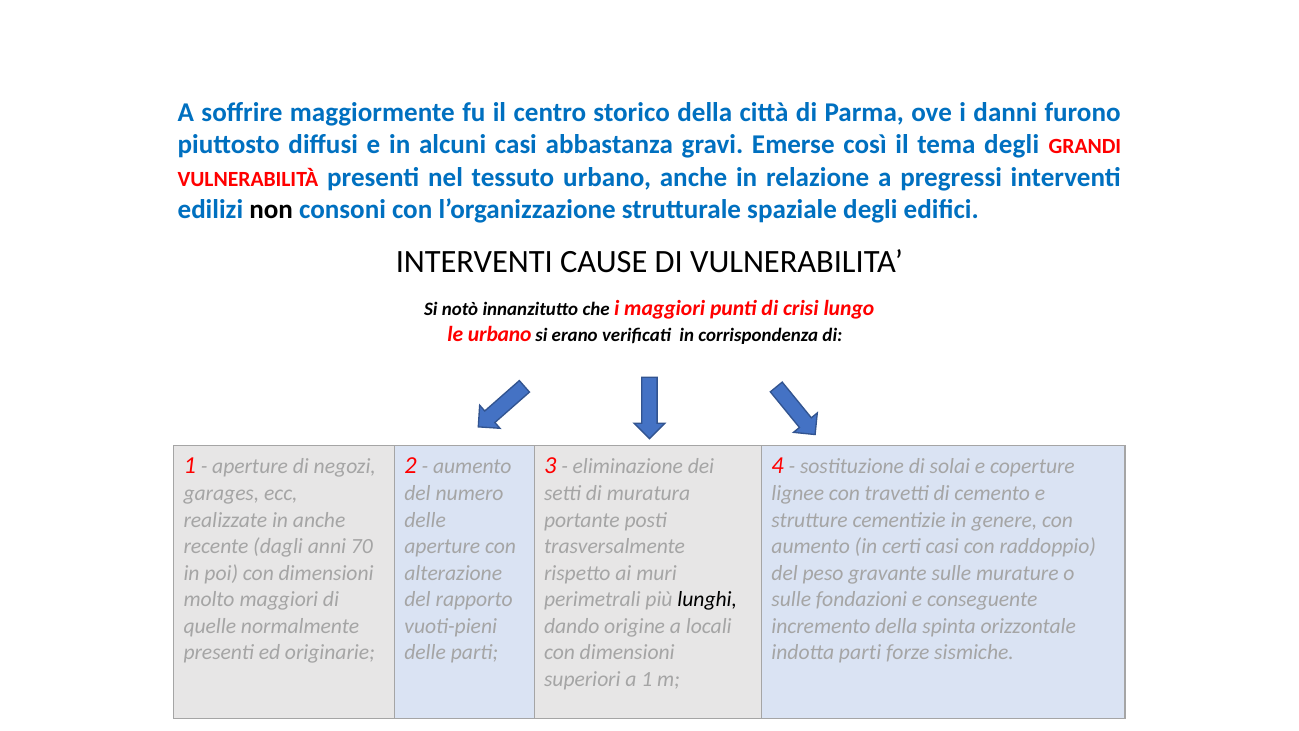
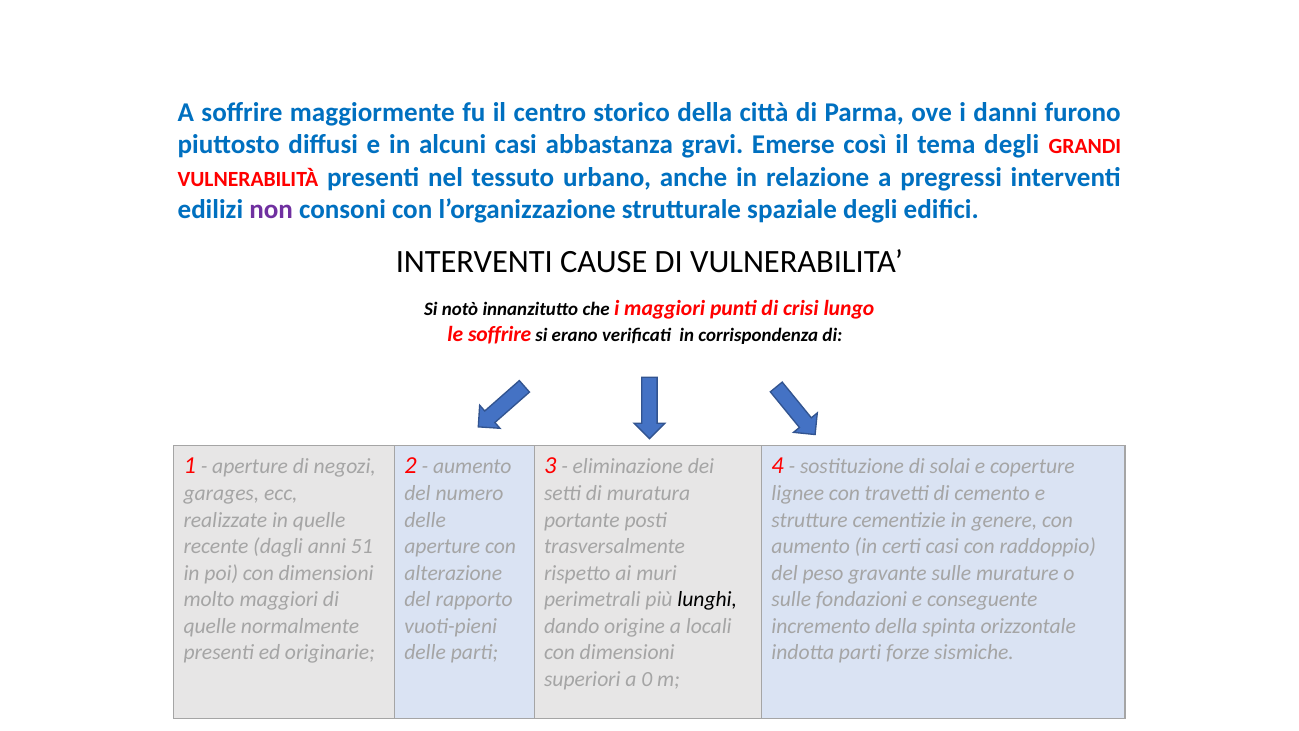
non colour: black -> purple
le urbano: urbano -> soffrire
in anche: anche -> quelle
70: 70 -> 51
a 1: 1 -> 0
